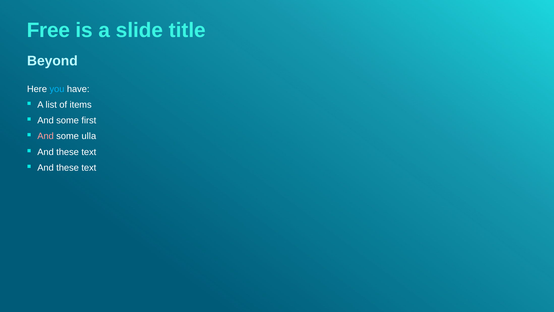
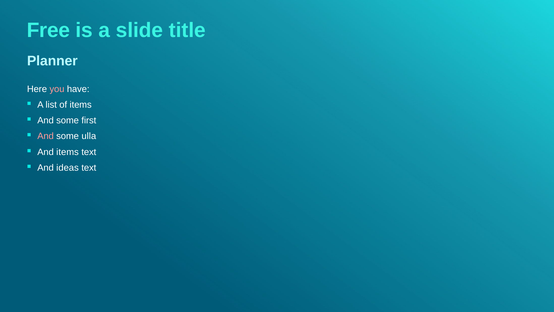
Beyond: Beyond -> Planner
you colour: light blue -> pink
these at (68, 152): these -> items
these at (68, 168): these -> ideas
